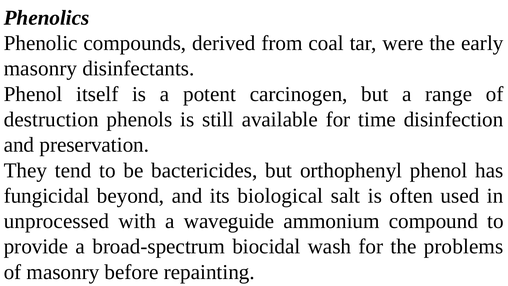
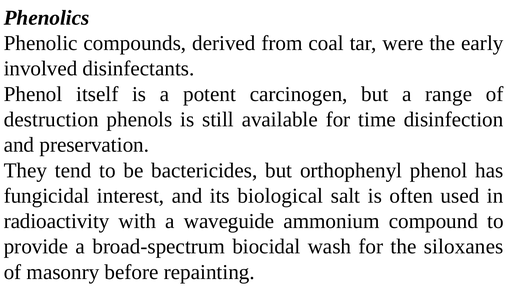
masonry at (40, 69): masonry -> involved
beyond: beyond -> interest
unprocessed: unprocessed -> radioactivity
problems: problems -> siloxanes
